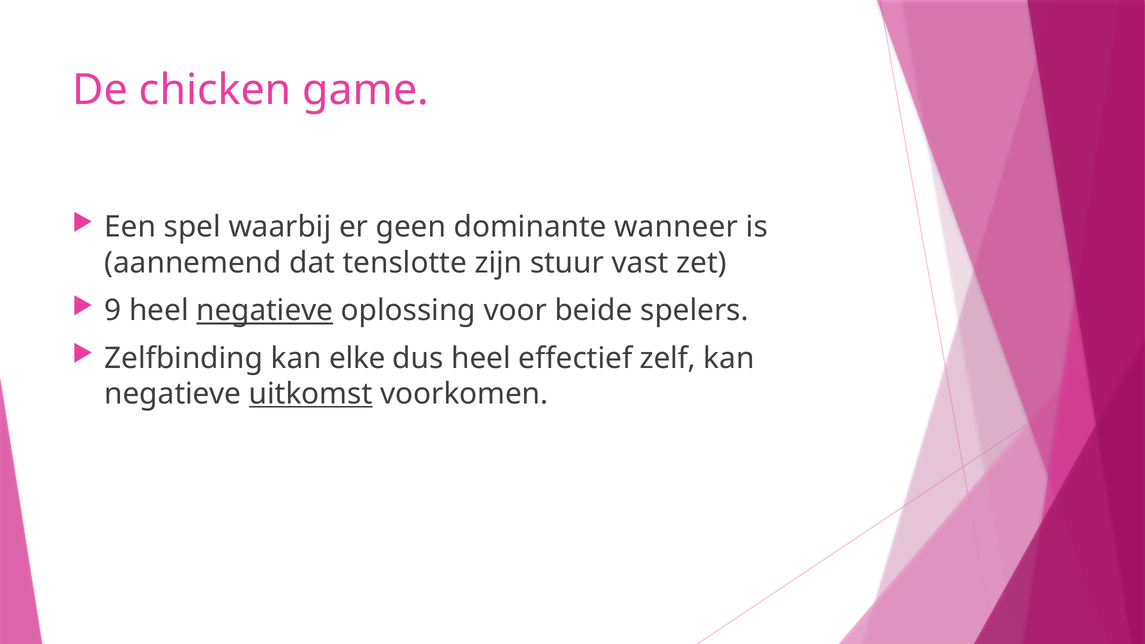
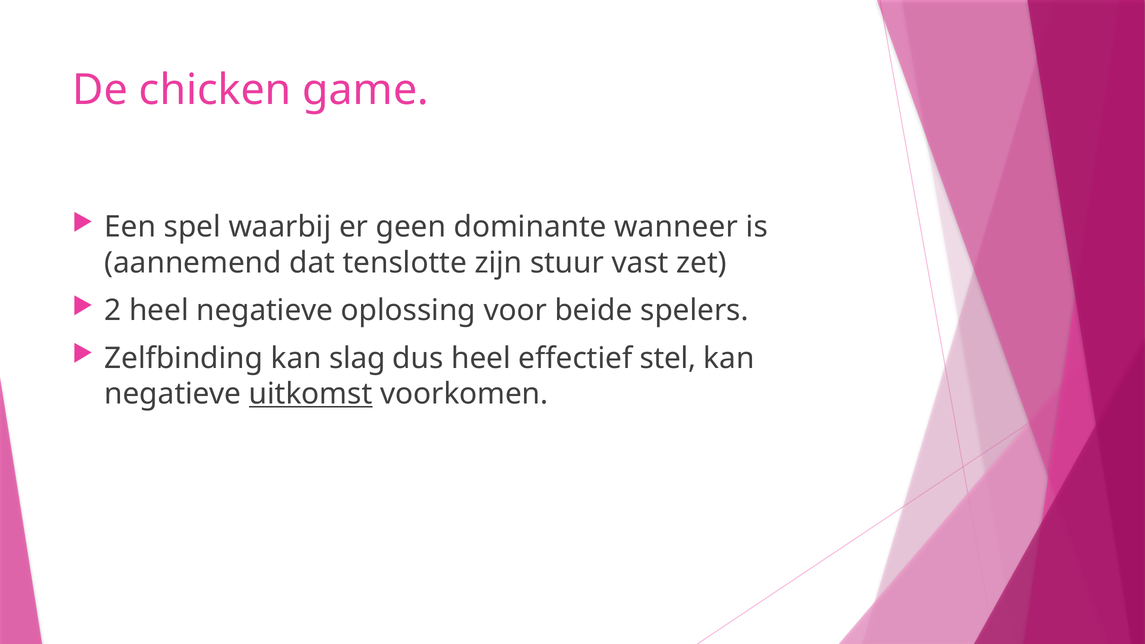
9: 9 -> 2
negatieve at (265, 311) underline: present -> none
elke: elke -> slag
zelf: zelf -> stel
